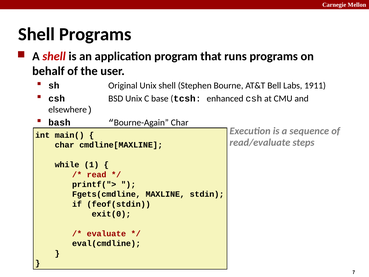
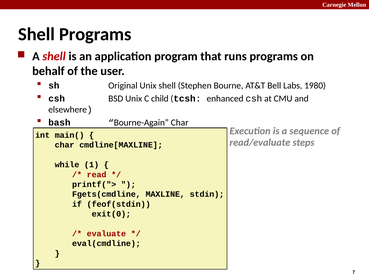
1911: 1911 -> 1980
base: base -> child
